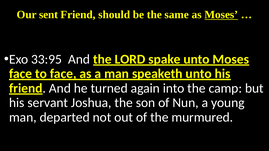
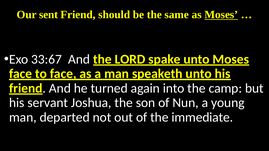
33:95: 33:95 -> 33:67
murmured: murmured -> immediate
